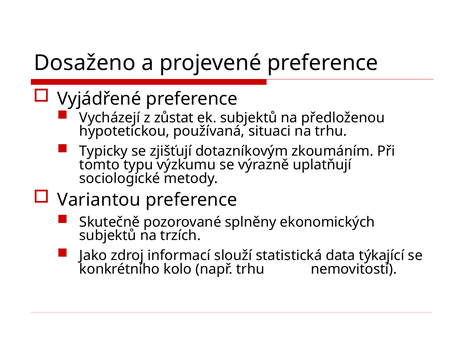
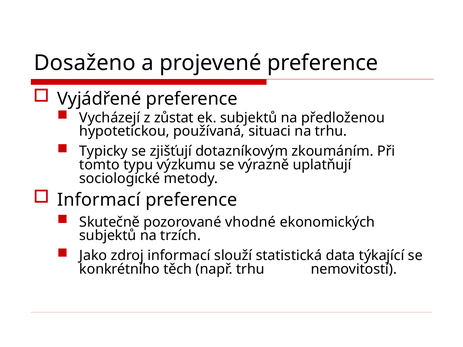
Variantou at (99, 200): Variantou -> Informací
splněny: splněny -> vhodné
kolo: kolo -> těch
